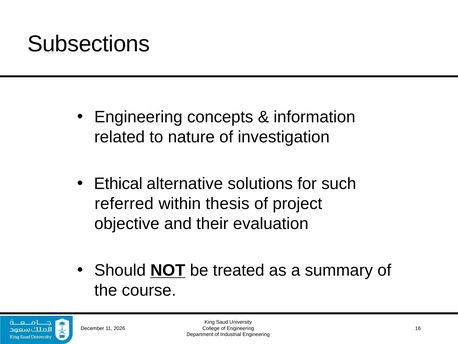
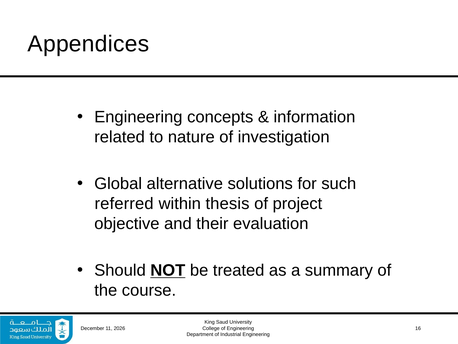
Subsections: Subsections -> Appendices
Ethical: Ethical -> Global
